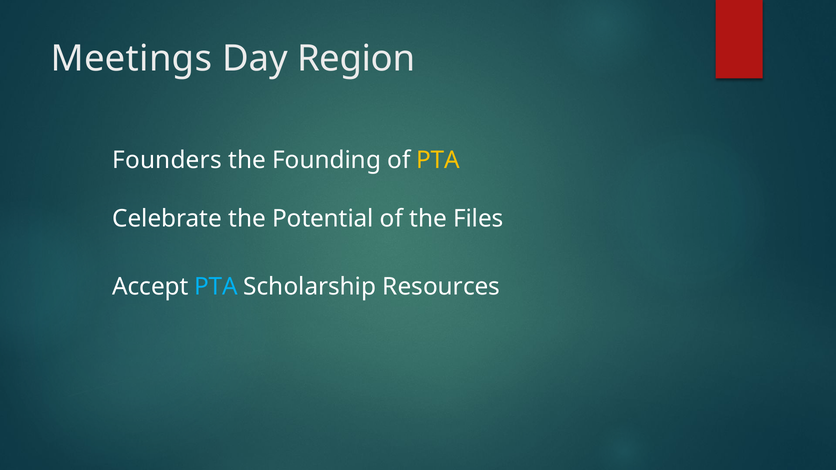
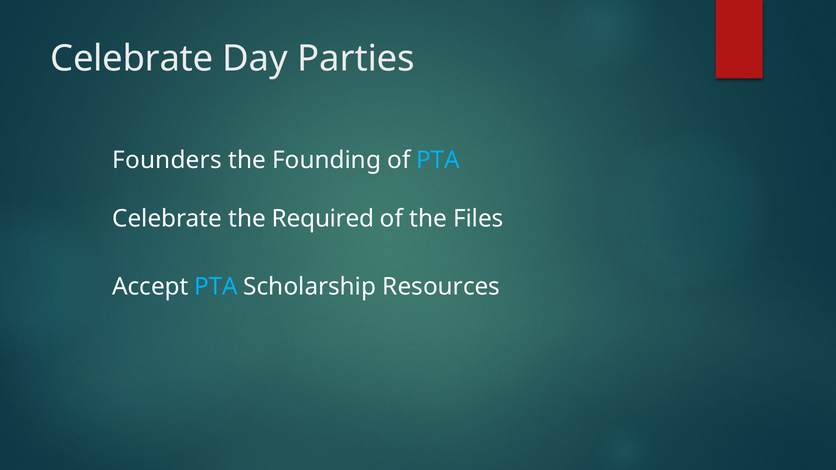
Meetings at (131, 59): Meetings -> Celebrate
Region: Region -> Parties
PTA at (438, 160) colour: yellow -> light blue
Potential: Potential -> Required
